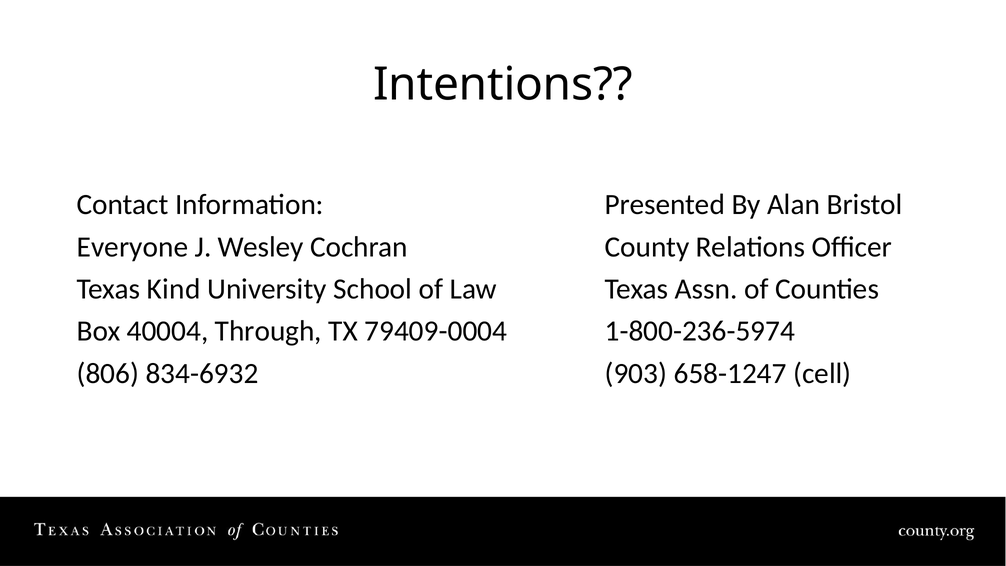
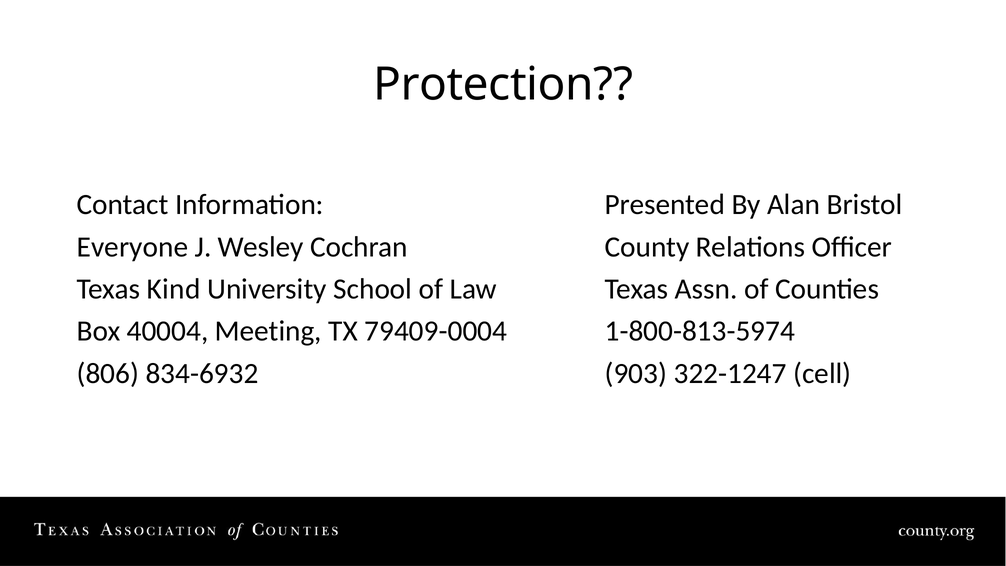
Intentions: Intentions -> Protection
Through: Through -> Meeting
1-800-236-5974: 1-800-236-5974 -> 1-800-813-5974
658-1247: 658-1247 -> 322-1247
